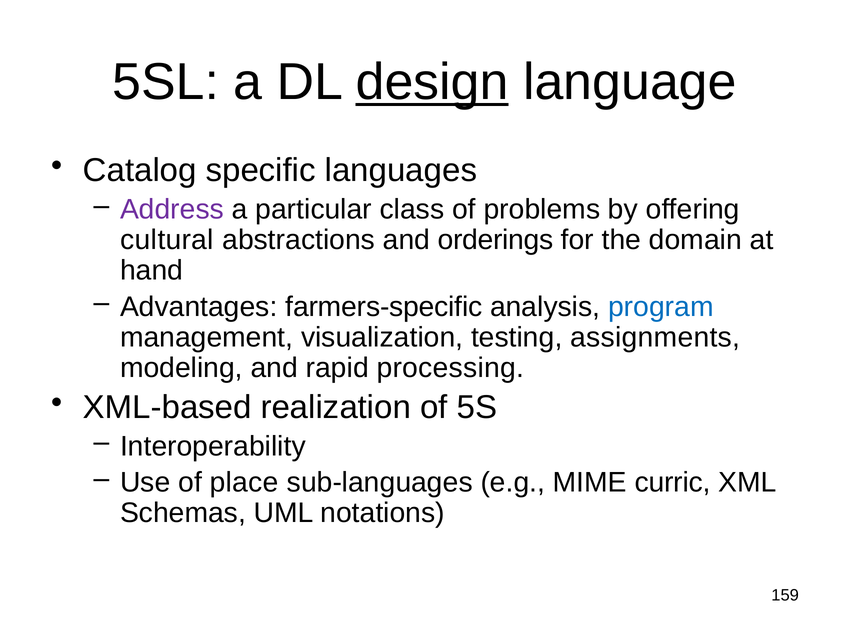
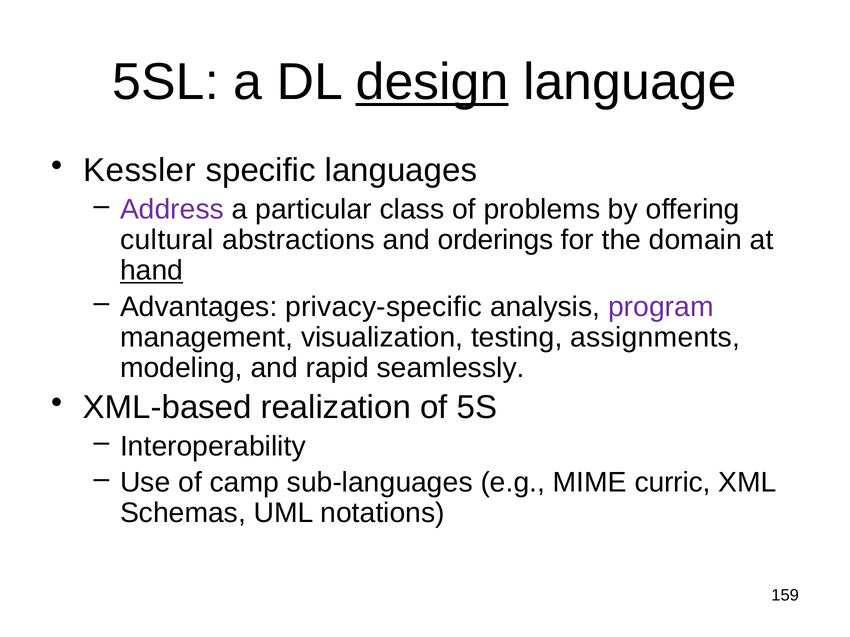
Catalog: Catalog -> Kessler
hand underline: none -> present
farmers-specific: farmers-specific -> privacy-specific
program colour: blue -> purple
processing: processing -> seamlessly
place: place -> camp
